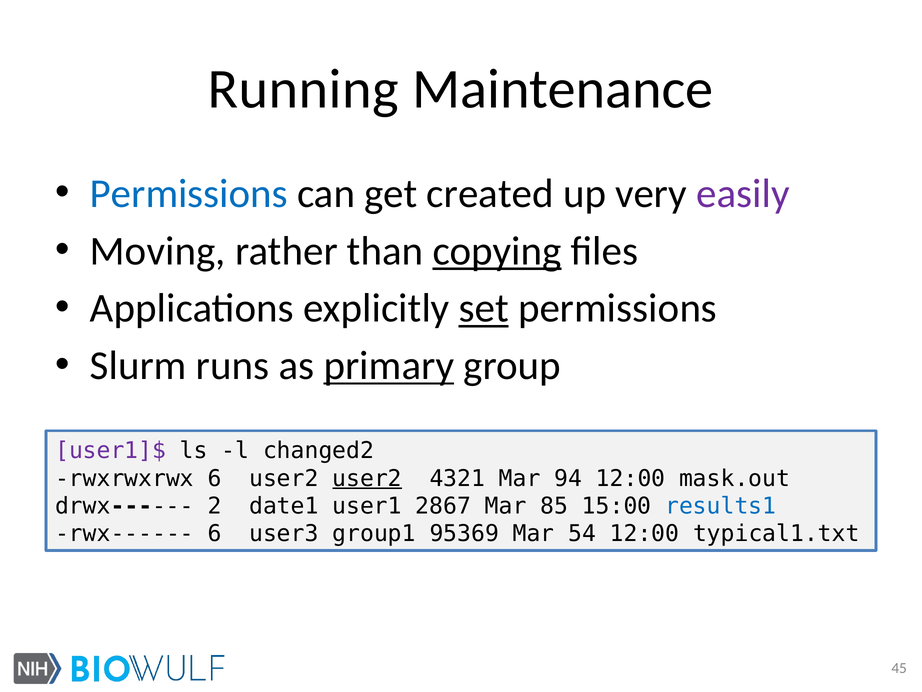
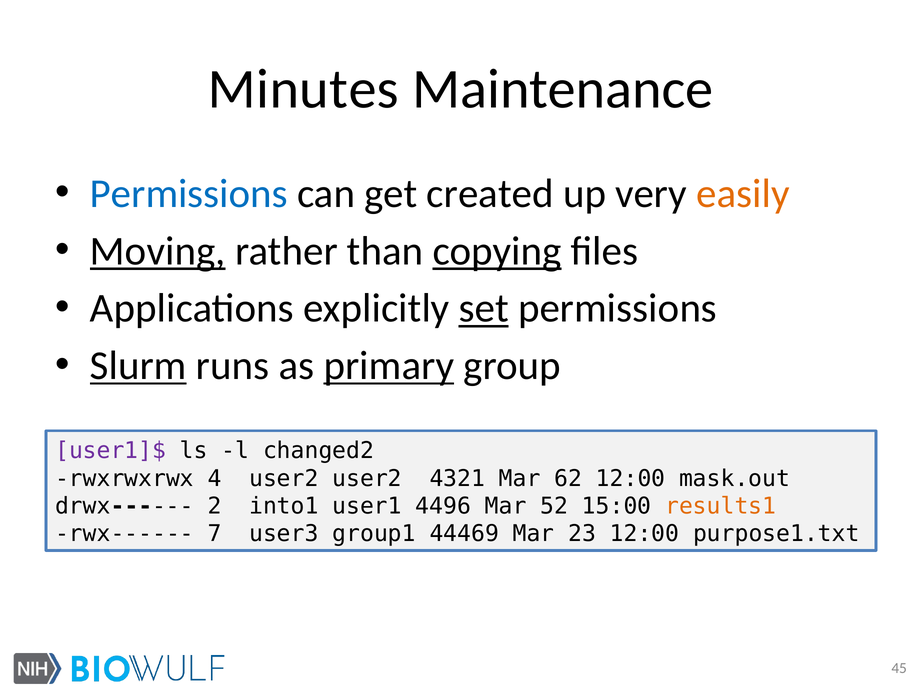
Running: Running -> Minutes
easily colour: purple -> orange
Moving underline: none -> present
Slurm underline: none -> present
rwxrwxrwx 6: 6 -> 4
user2 at (367, 478) underline: present -> none
94: 94 -> 62
date1: date1 -> into1
2867: 2867 -> 4496
85: 85 -> 52
results1 colour: blue -> orange
rwx------ 6: 6 -> 7
95369: 95369 -> 44469
54: 54 -> 23
typical1.txt: typical1.txt -> purpose1.txt
